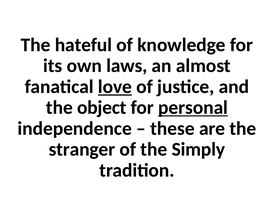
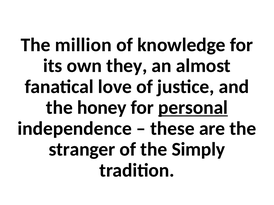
hateful: hateful -> million
laws: laws -> they
love underline: present -> none
object: object -> honey
